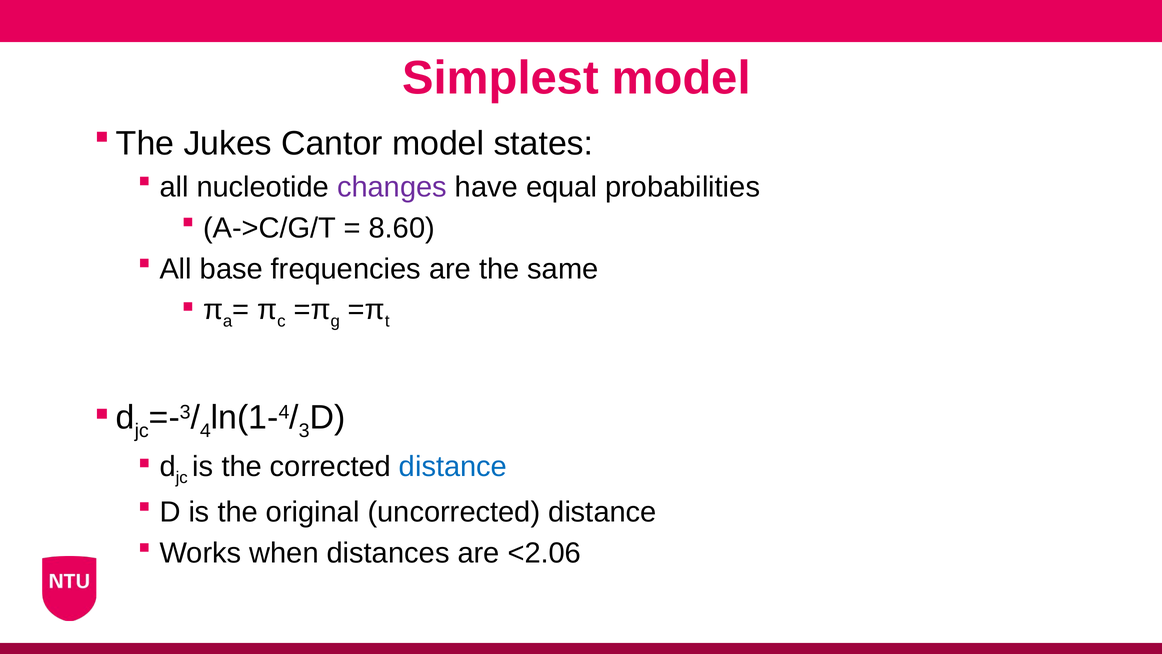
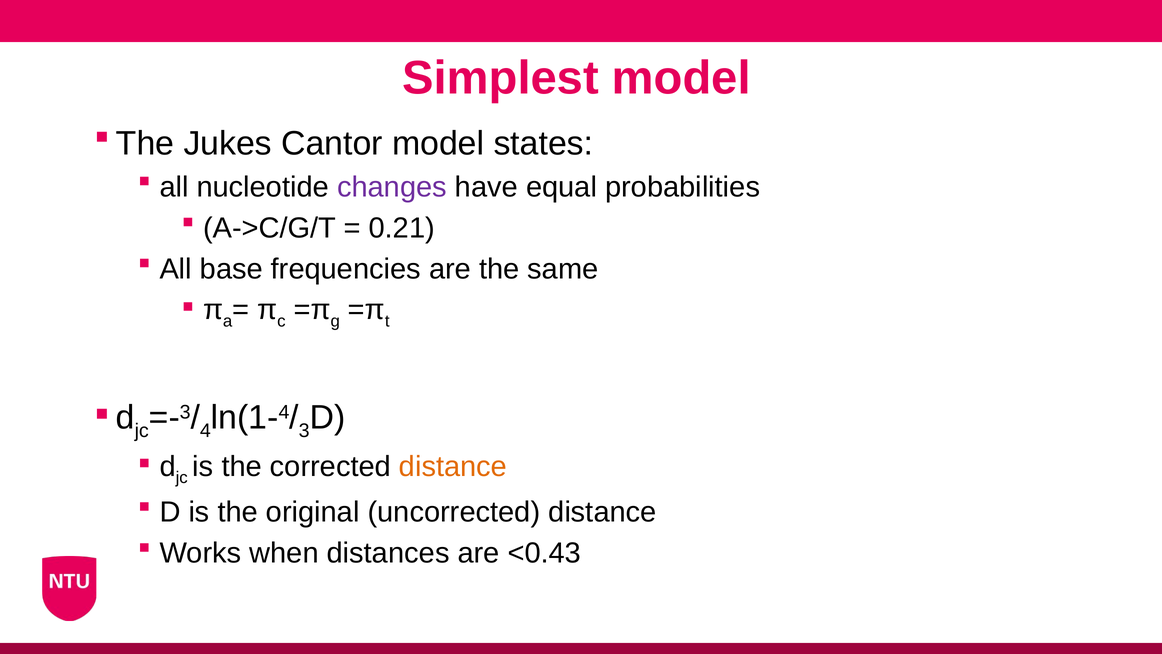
8.60: 8.60 -> 0.21
distance at (453, 466) colour: blue -> orange
<2.06: <2.06 -> <0.43
